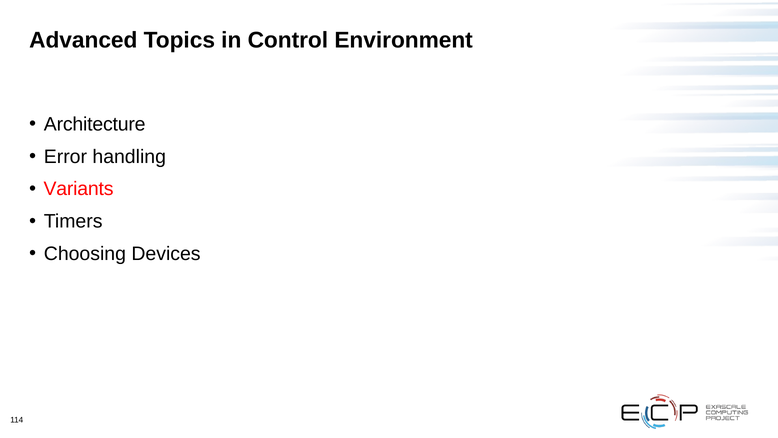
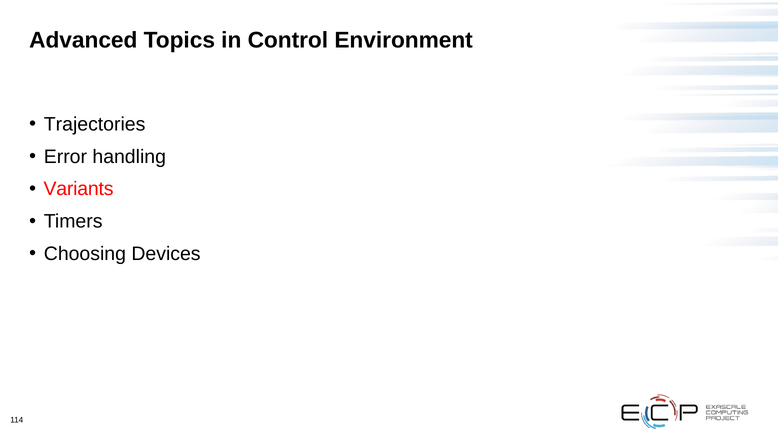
Architecture: Architecture -> Trajectories
